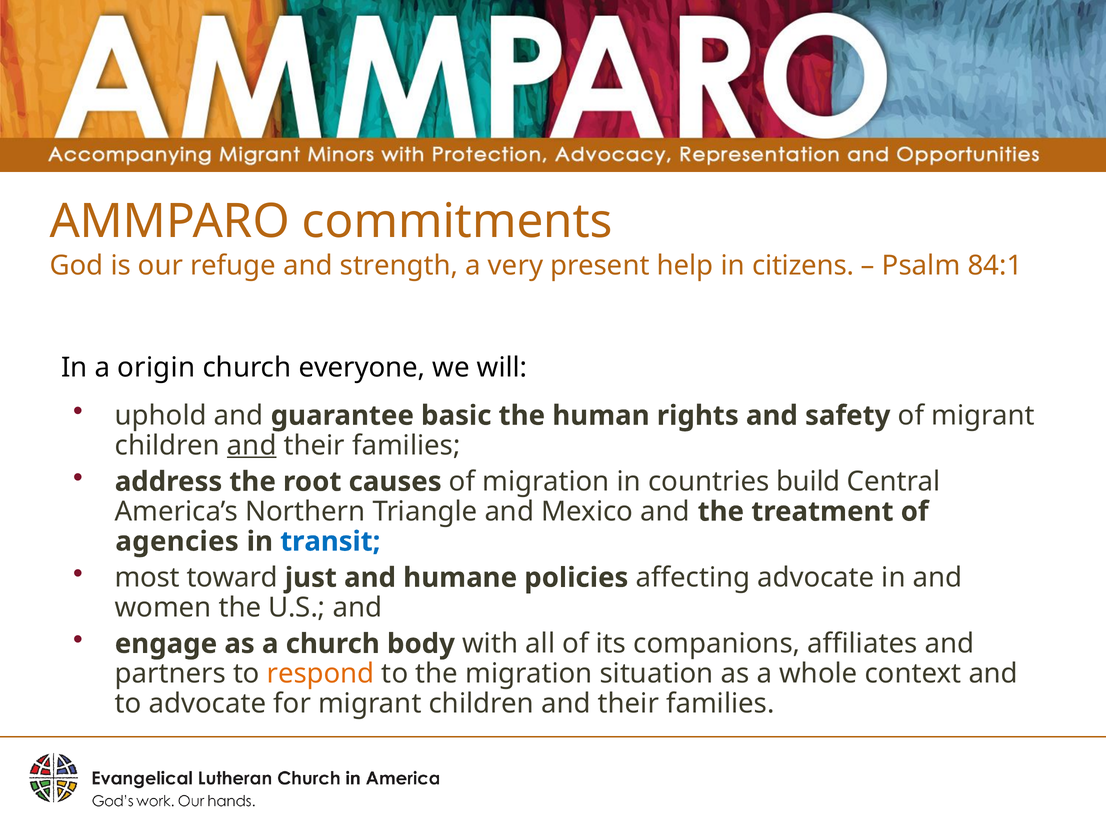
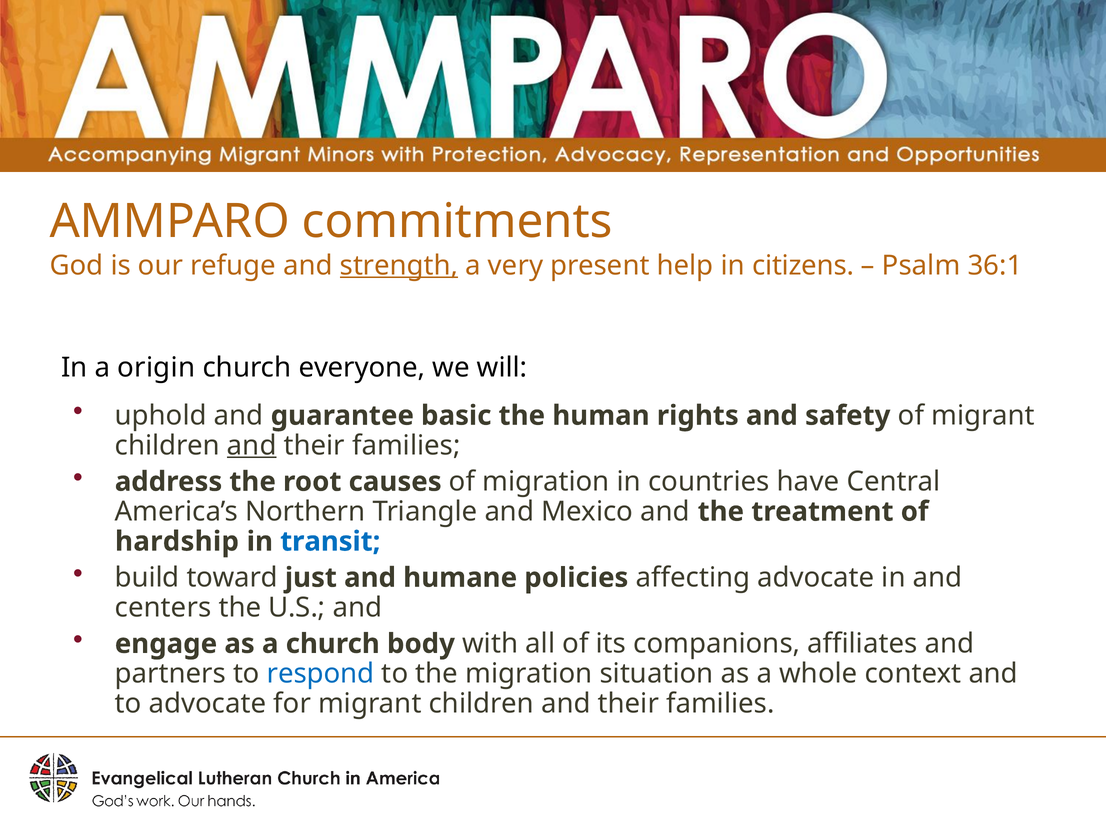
strength underline: none -> present
84:1: 84:1 -> 36:1
build: build -> have
agencies: agencies -> hardship
most: most -> build
women: women -> centers
respond colour: orange -> blue
